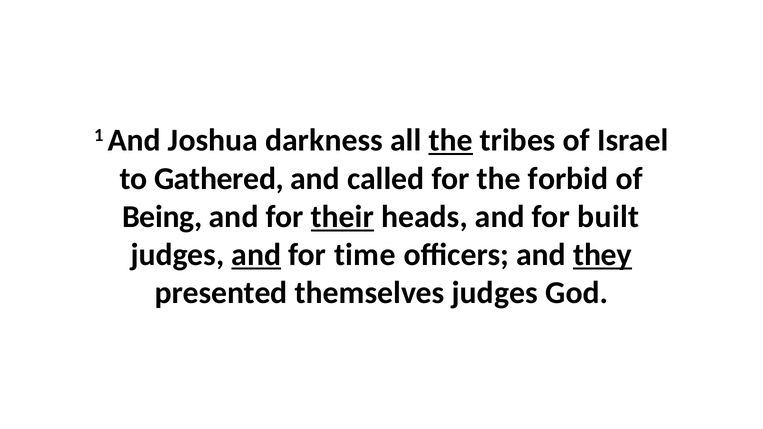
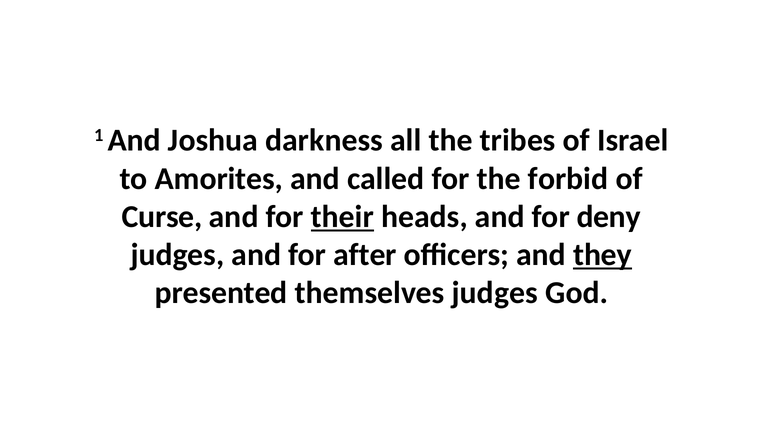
the at (451, 140) underline: present -> none
Gathered: Gathered -> Amorites
Being: Being -> Curse
built: built -> deny
and at (256, 255) underline: present -> none
time: time -> after
